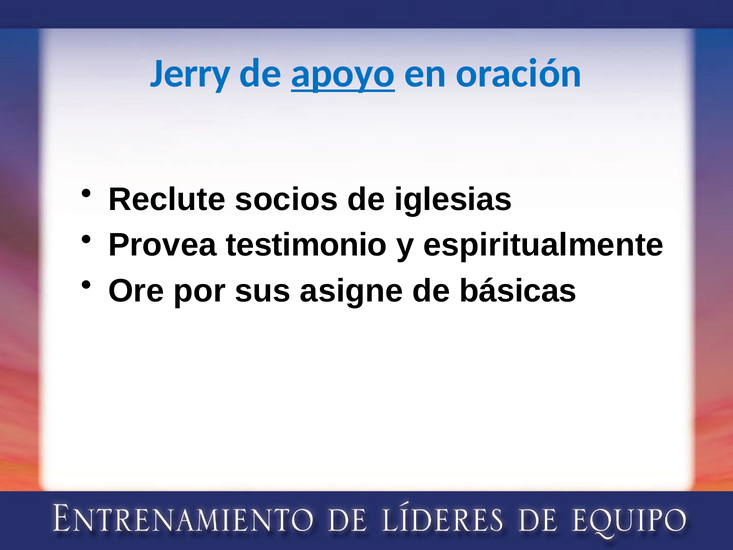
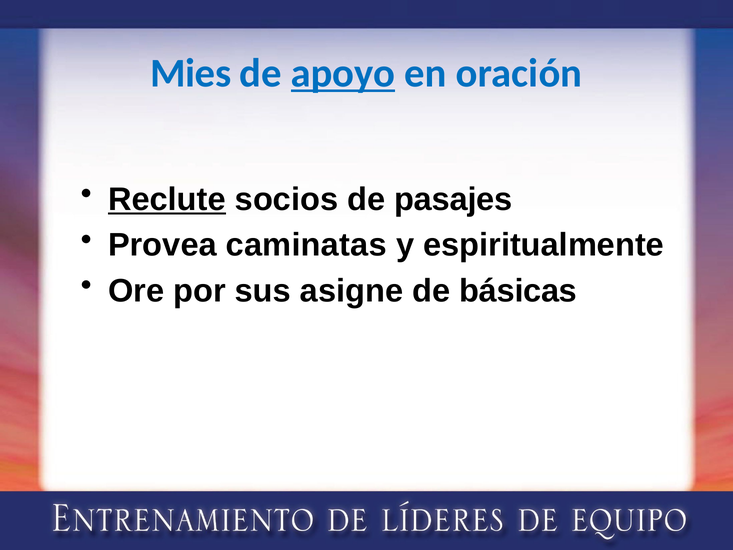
Jerry: Jerry -> Mies
Reclute underline: none -> present
iglesias: iglesias -> pasajes
testimonio: testimonio -> caminatas
